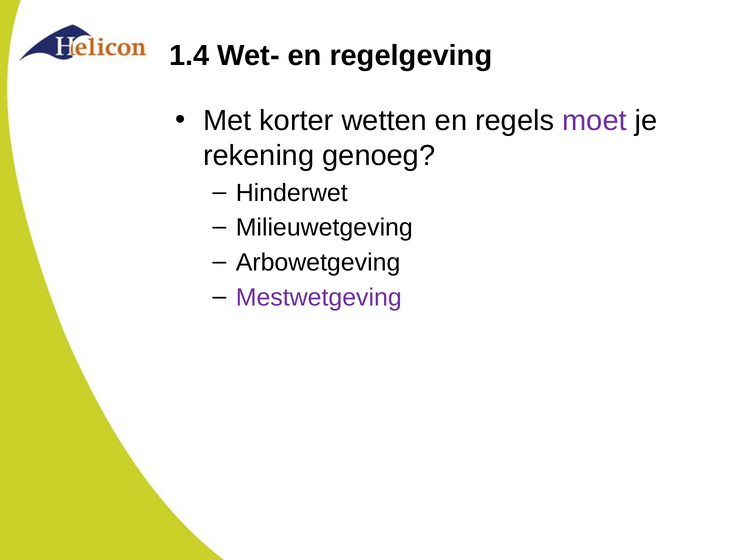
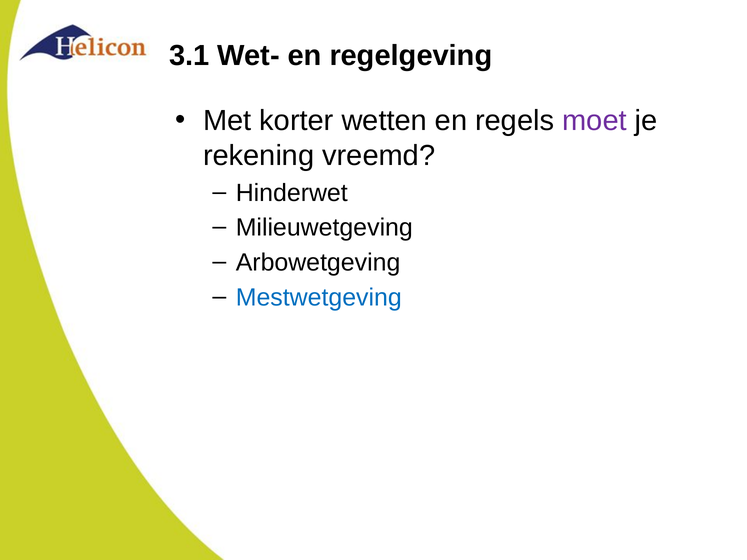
1.4: 1.4 -> 3.1
genoeg: genoeg -> vreemd
Mestwetgeving colour: purple -> blue
